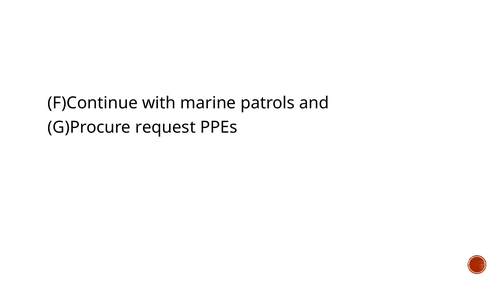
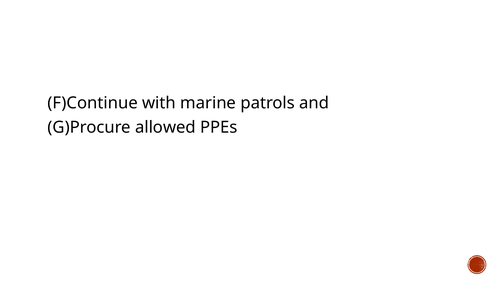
request: request -> allowed
